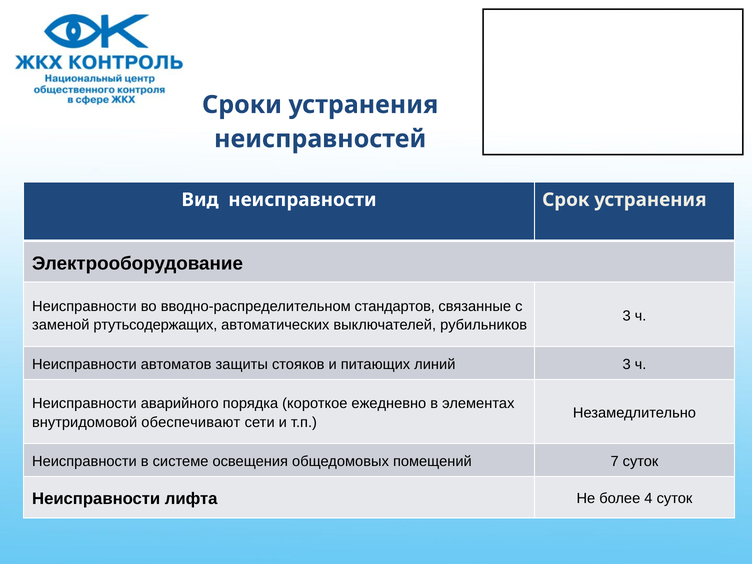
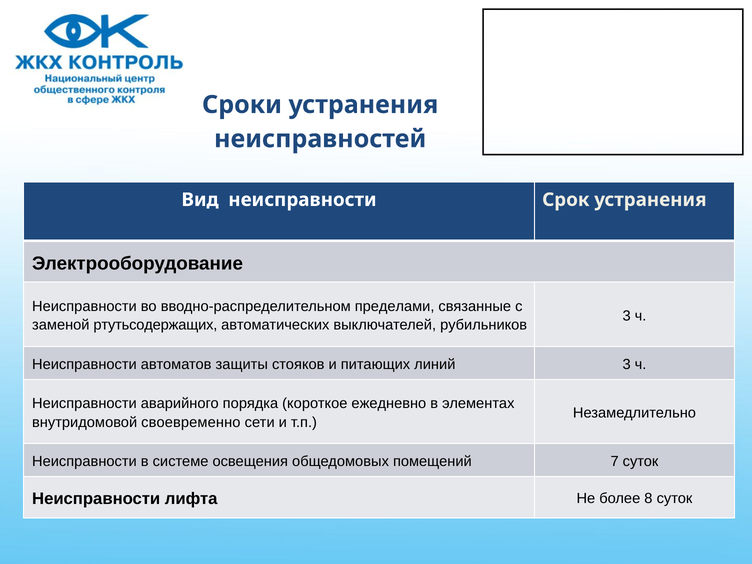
стандартов: стандартов -> пределами
обеспечивают: обеспечивают -> своевременно
4: 4 -> 8
